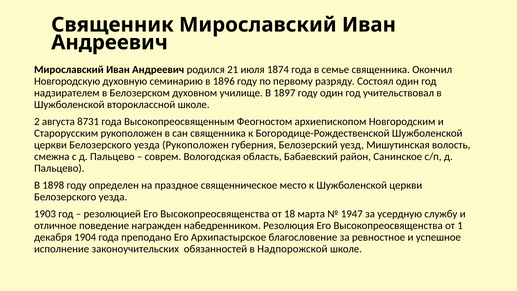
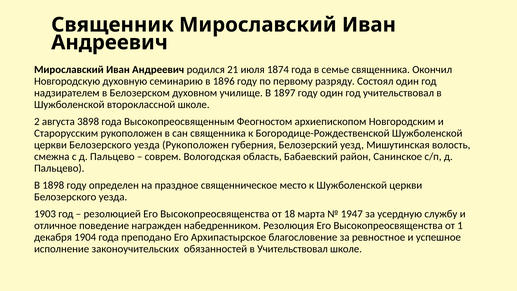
8731: 8731 -> 3898
в Надпорожской: Надпорожской -> Учительствовал
